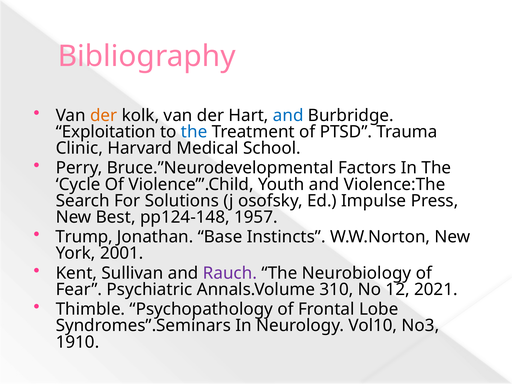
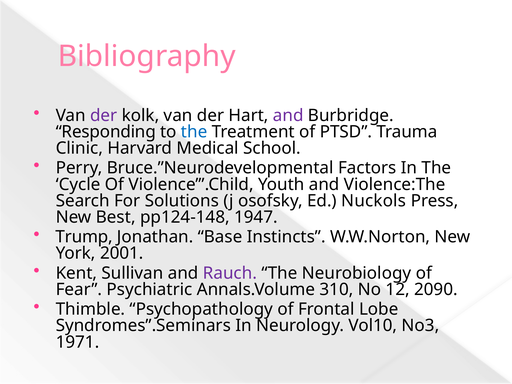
der at (104, 115) colour: orange -> purple
and at (288, 115) colour: blue -> purple
Exploitation: Exploitation -> Responding
Impulse: Impulse -> Nuckols
1957: 1957 -> 1947
2021: 2021 -> 2090
1910: 1910 -> 1971
